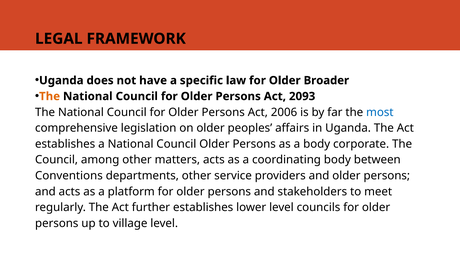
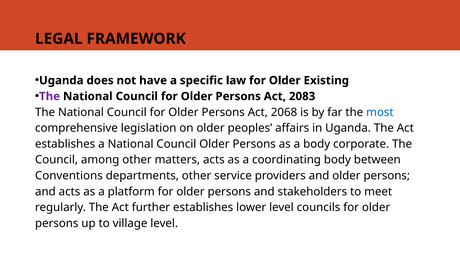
Broader: Broader -> Existing
The at (50, 96) colour: orange -> purple
2093: 2093 -> 2083
2006: 2006 -> 2068
